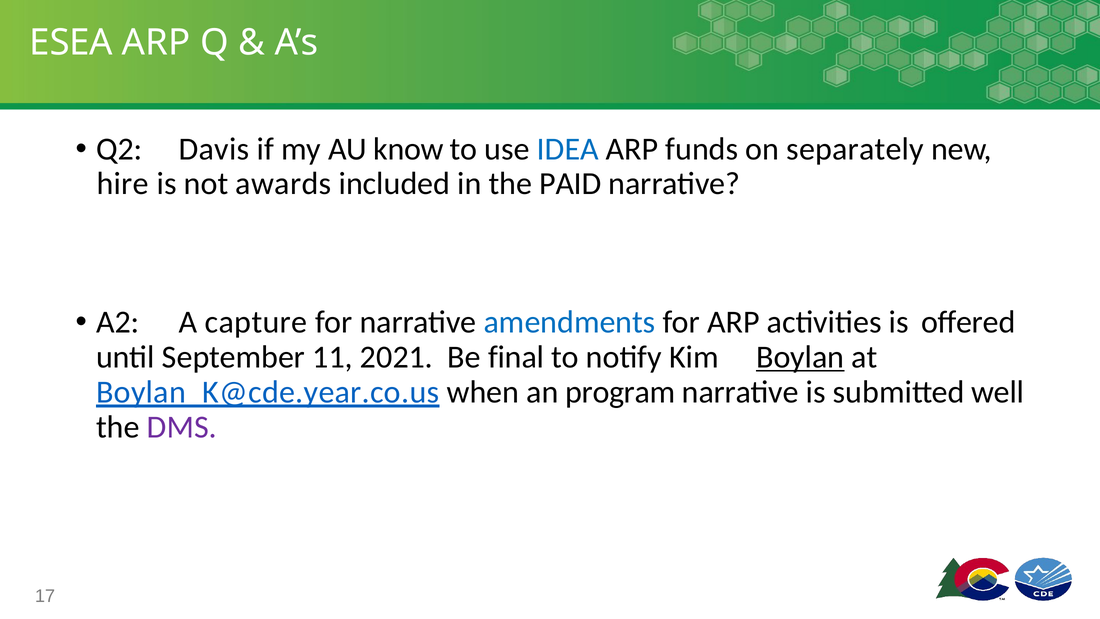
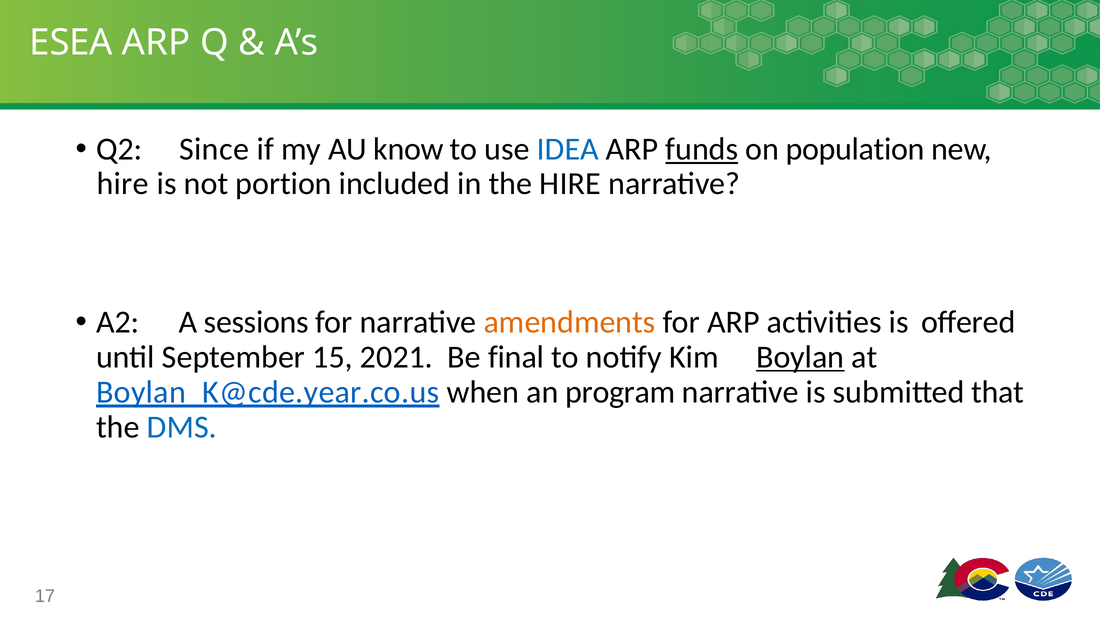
Davis: Davis -> Since
funds underline: none -> present
separately: separately -> population
awards: awards -> portion
the PAID: PAID -> HIRE
capture: capture -> sessions
amendments colour: blue -> orange
11: 11 -> 15
well: well -> that
DMS colour: purple -> blue
